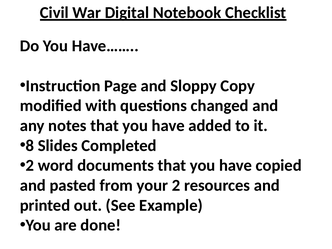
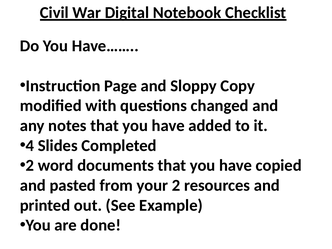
8: 8 -> 4
